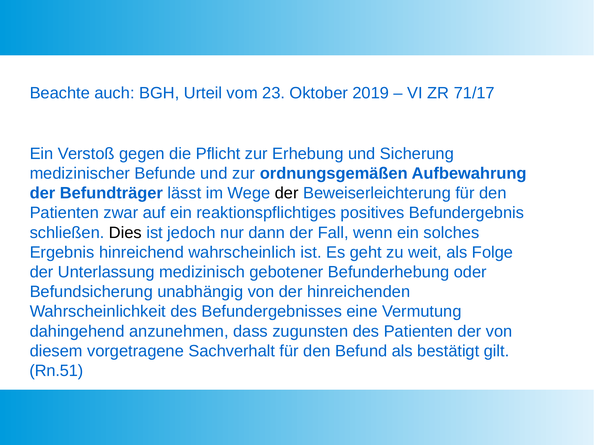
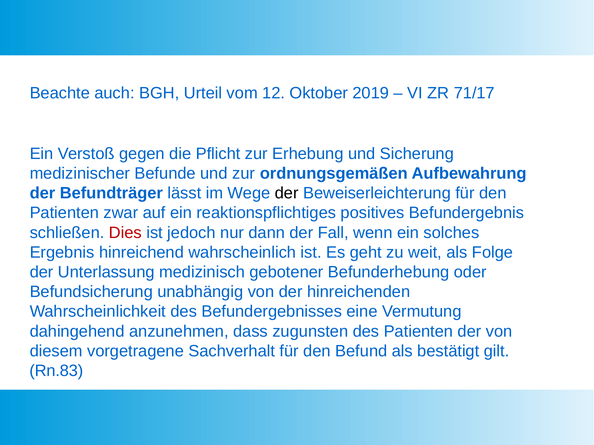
23: 23 -> 12
Dies colour: black -> red
Rn.51: Rn.51 -> Rn.83
